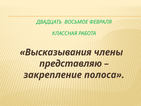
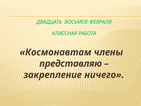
Высказывания: Высказывания -> Космонавтам
полоса: полоса -> ничего
